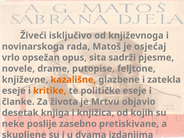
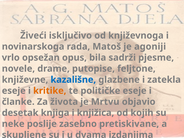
osjećaj: osjećaj -> agoniji
sita: sita -> bila
kazališne colour: orange -> blue
